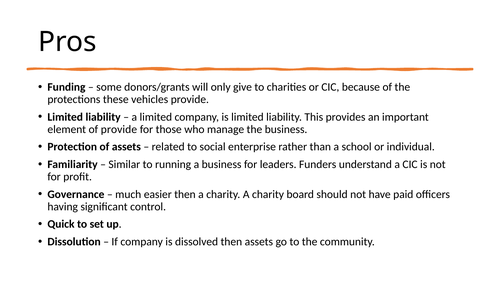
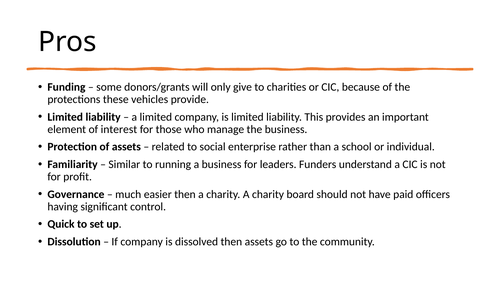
of provide: provide -> interest
